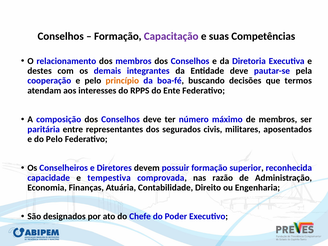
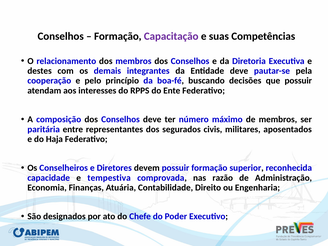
princípio colour: orange -> black
que termos: termos -> possuir
do Pelo: Pelo -> Haja
